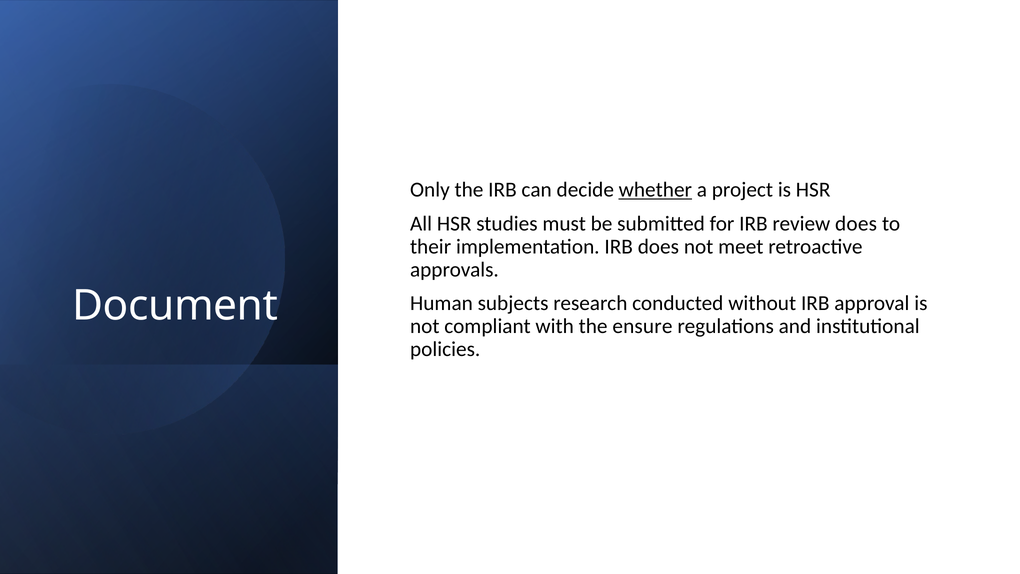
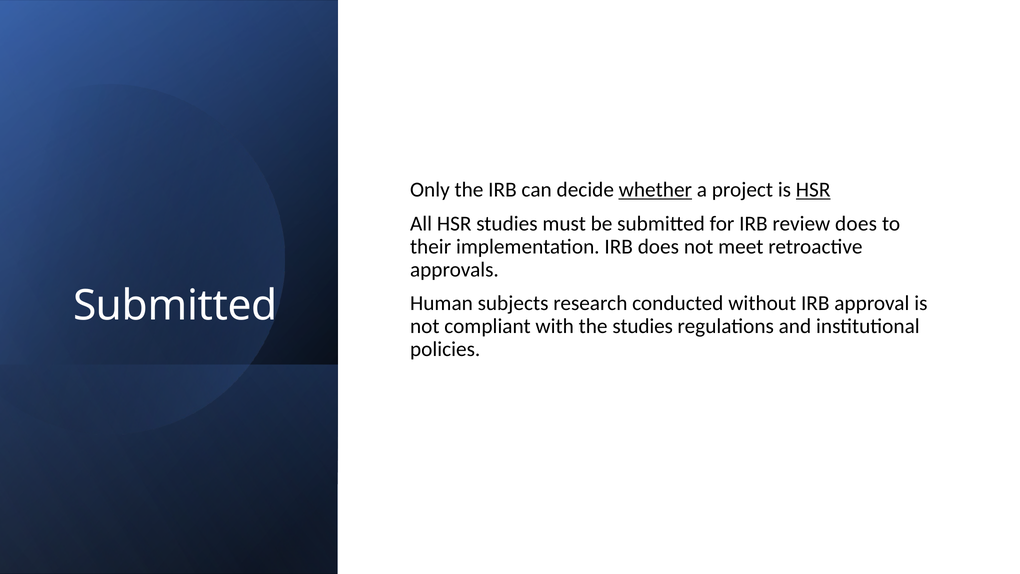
HSR at (813, 190) underline: none -> present
Document at (175, 305): Document -> Submitted
the ensure: ensure -> studies
